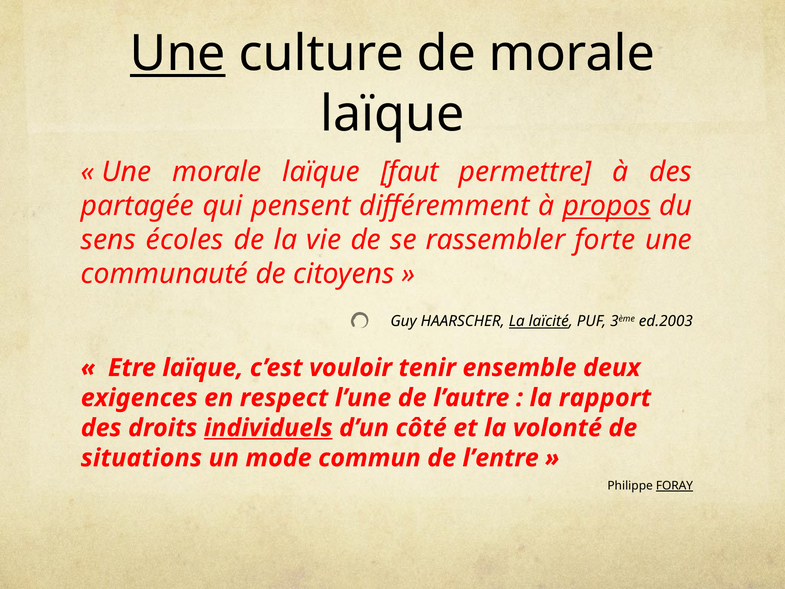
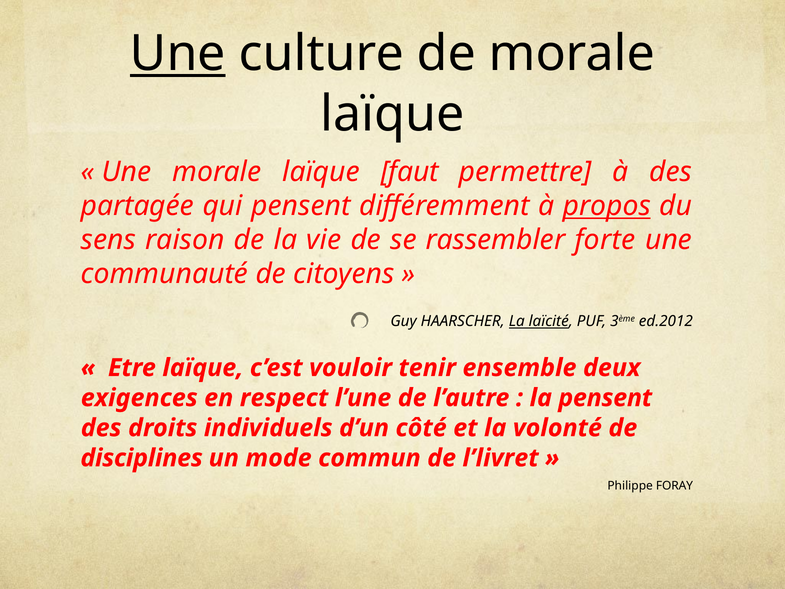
écoles: écoles -> raison
ed.2003: ed.2003 -> ed.2012
la rapport: rapport -> pensent
individuels underline: present -> none
situations: situations -> disciplines
l’entre: l’entre -> l’livret
FORAY underline: present -> none
